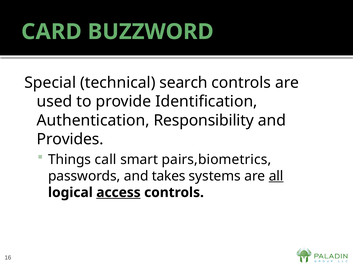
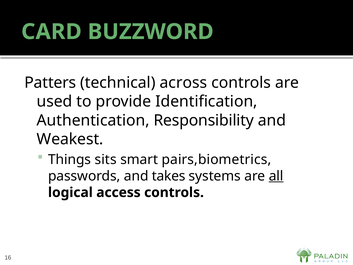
Special: Special -> Patters
search: search -> across
Provides: Provides -> Weakest
call: call -> sits
access underline: present -> none
